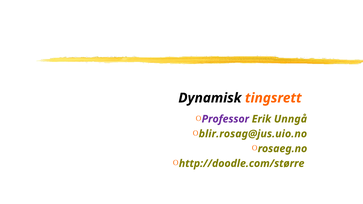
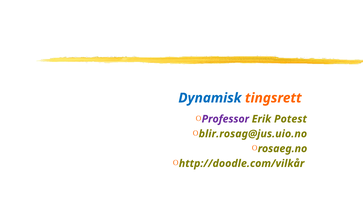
Dynamisk colour: black -> blue
Unngå: Unngå -> Potest
http://doodle.com/større: http://doodle.com/større -> http://doodle.com/vilkår
